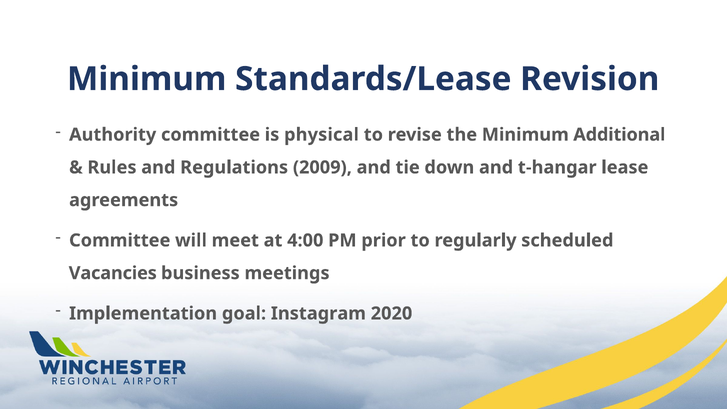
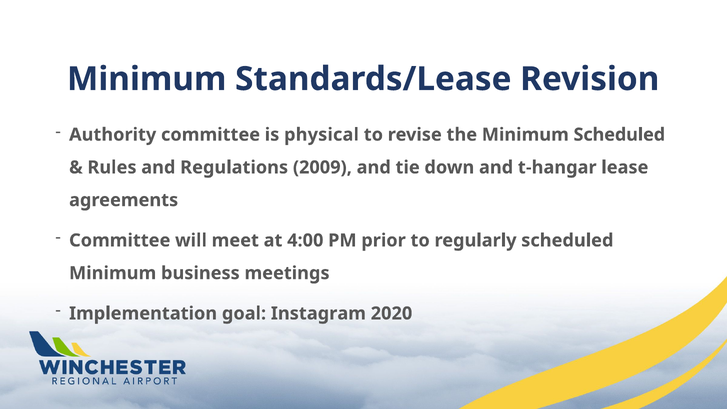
Minimum Additional: Additional -> Scheduled
Vacancies at (113, 273): Vacancies -> Minimum
